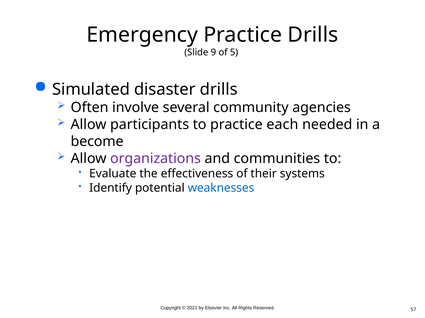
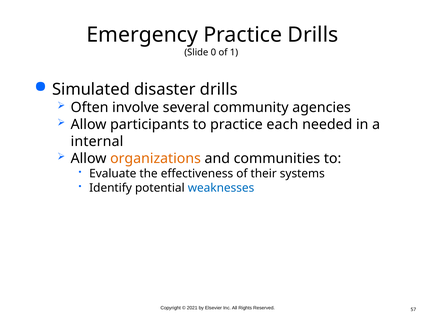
9: 9 -> 0
5: 5 -> 1
become: become -> internal
organizations colour: purple -> orange
